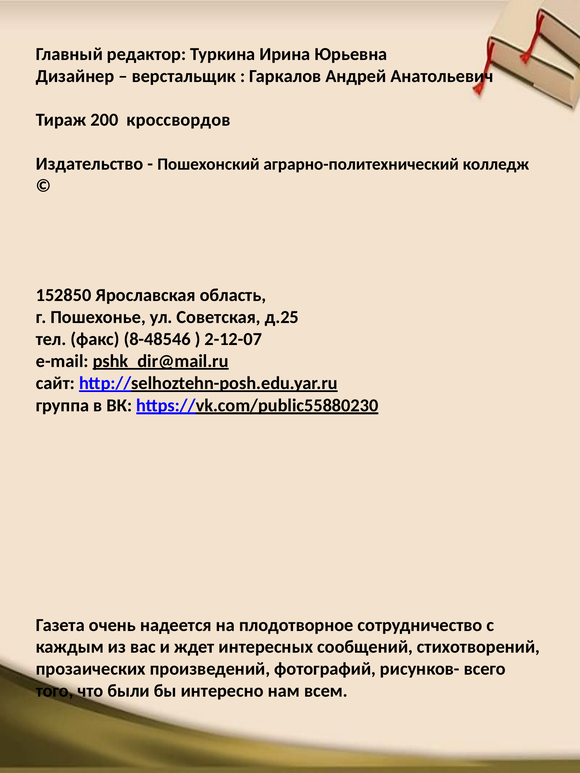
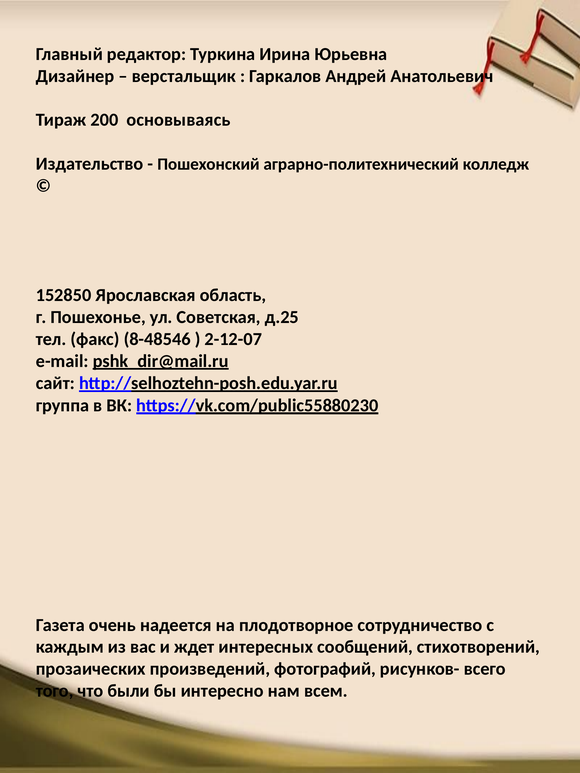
кроссвордов: кроссвордов -> основываясь
